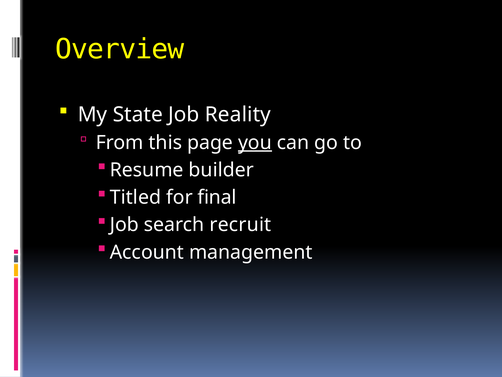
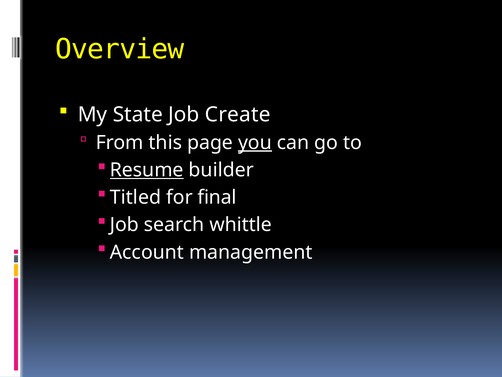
Reality: Reality -> Create
Resume underline: none -> present
recruit: recruit -> whittle
